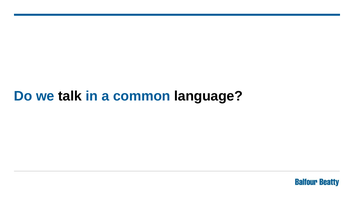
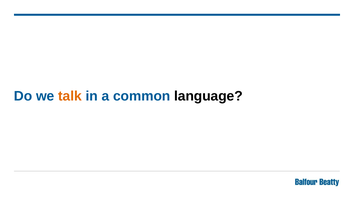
talk colour: black -> orange
